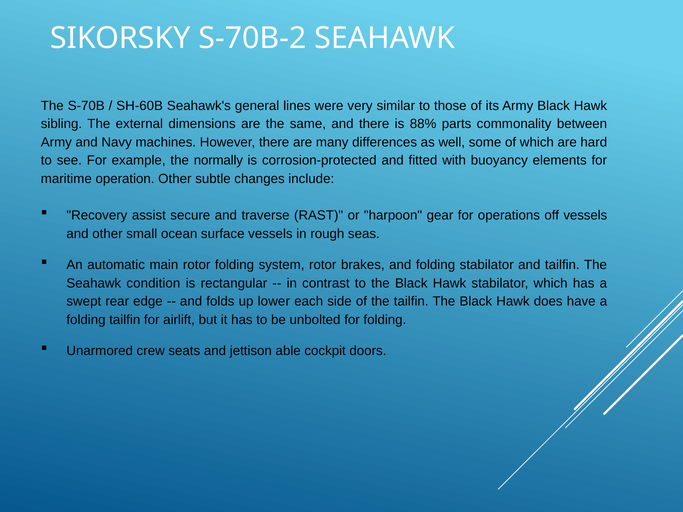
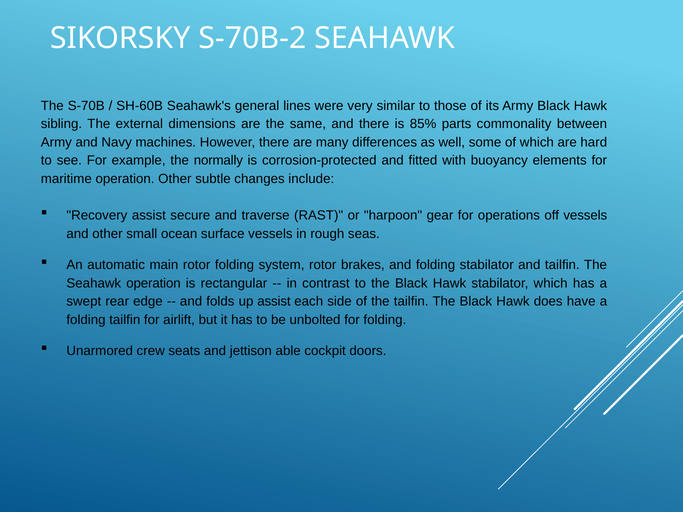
88%: 88% -> 85%
Seahawk condition: condition -> operation
up lower: lower -> assist
